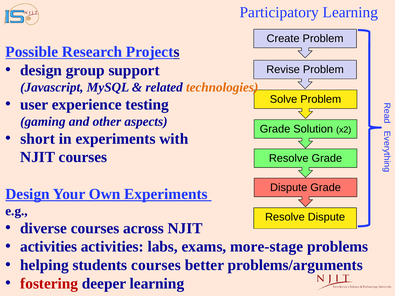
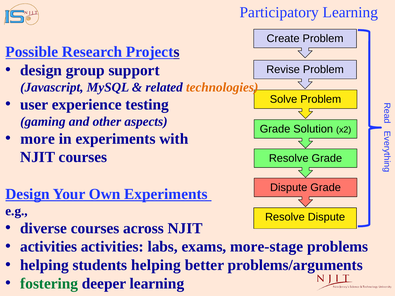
short: short -> more
students courses: courses -> helping
fostering colour: red -> green
